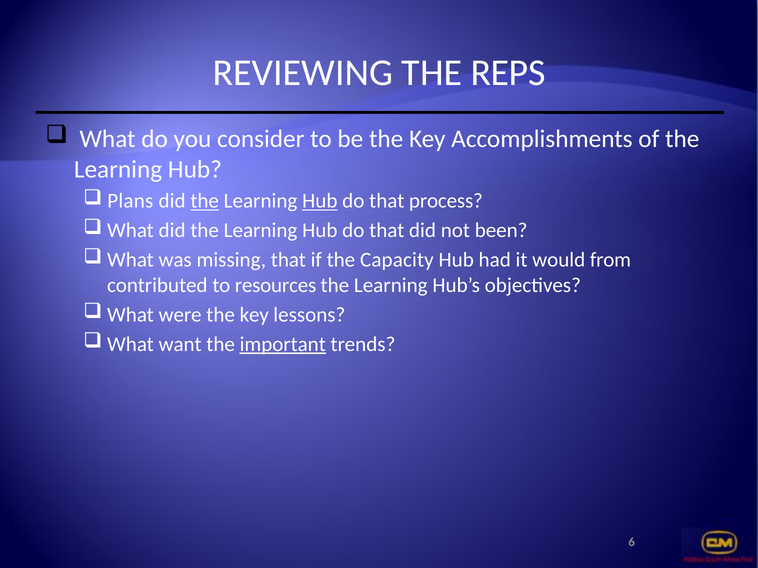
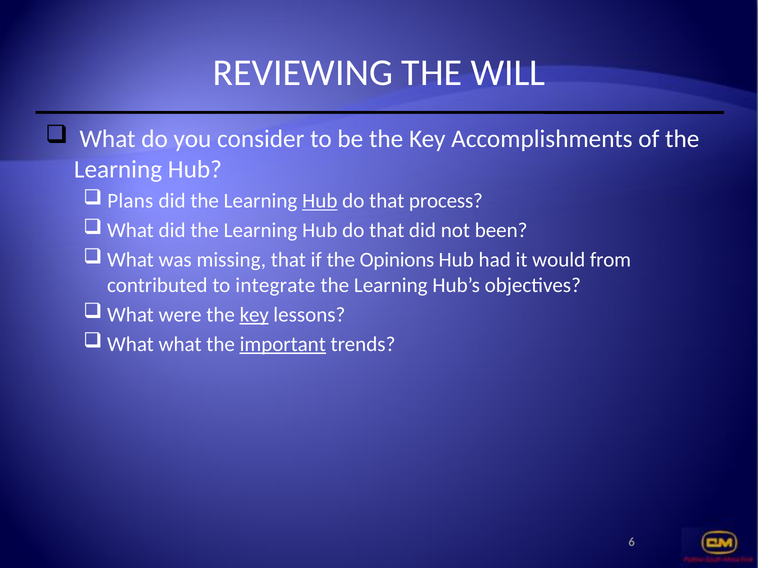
REPS: REPS -> WILL
the at (205, 201) underline: present -> none
Capacity: Capacity -> Opinions
resources: resources -> integrate
key at (254, 315) underline: none -> present
What want: want -> what
